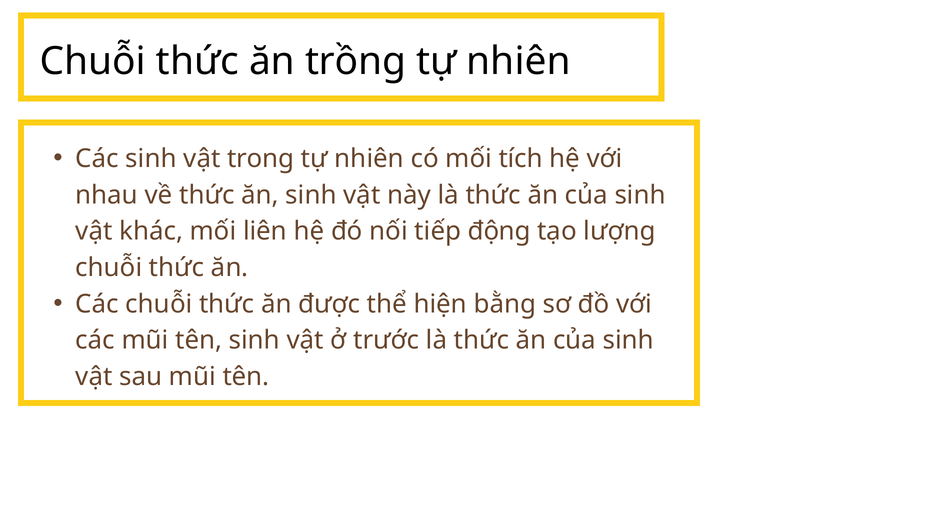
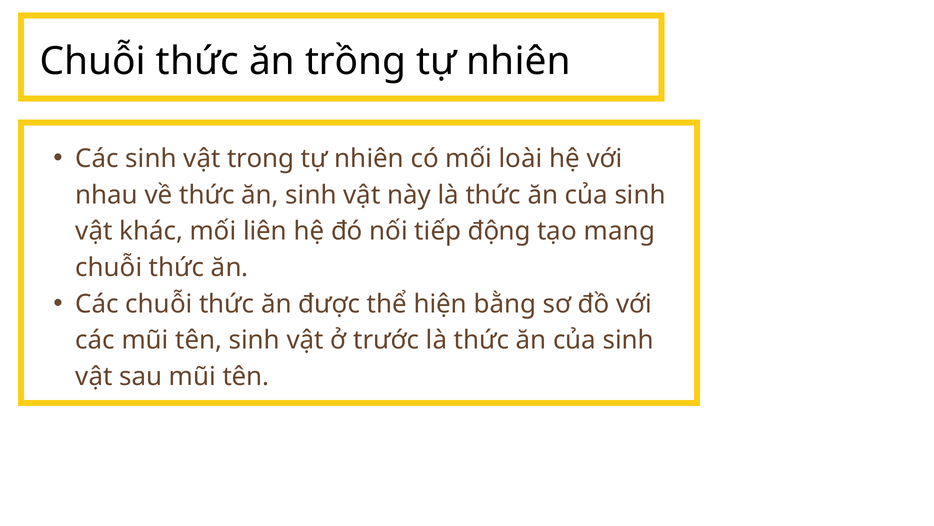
tích: tích -> loài
lượng: lượng -> mang
